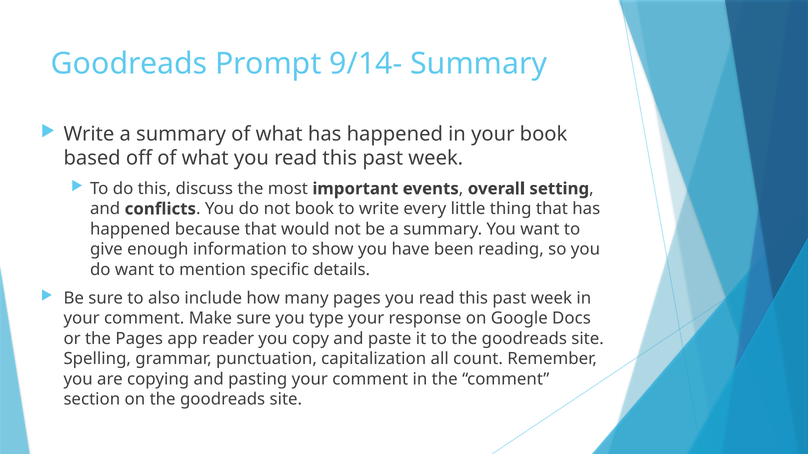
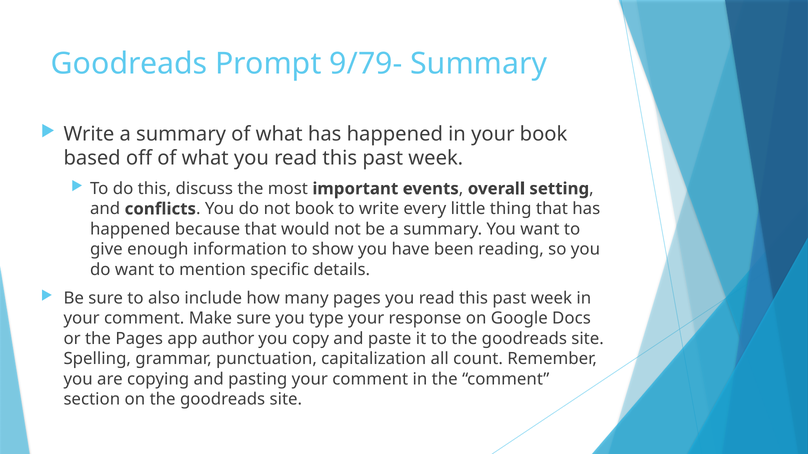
9/14-: 9/14- -> 9/79-
reader: reader -> author
